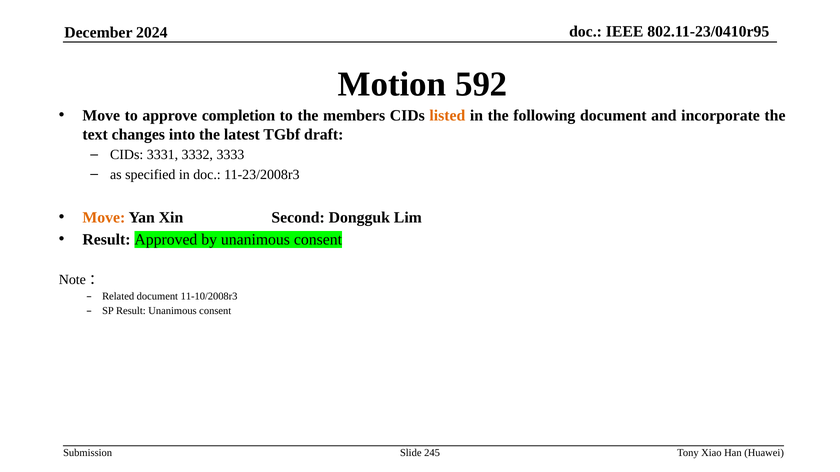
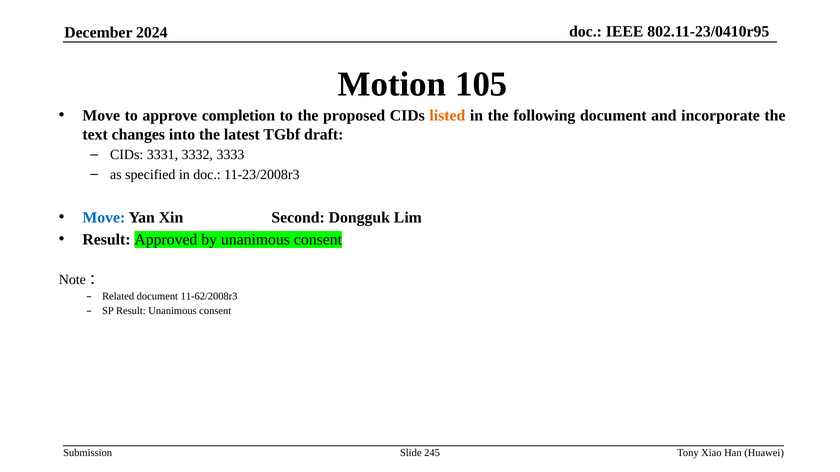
592: 592 -> 105
members: members -> proposed
Move at (104, 218) colour: orange -> blue
11-10/2008r3: 11-10/2008r3 -> 11-62/2008r3
